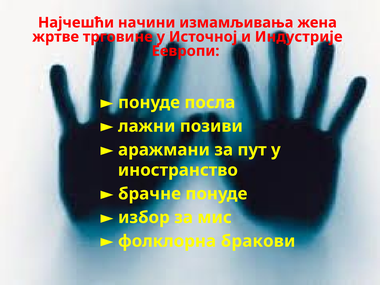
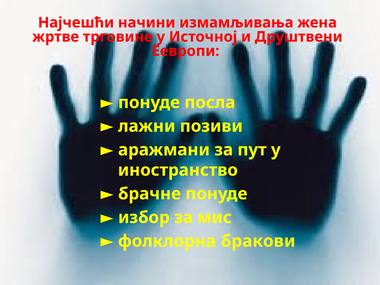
Индустрије: Индустрије -> Друштвени
